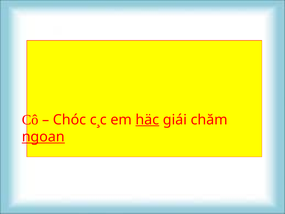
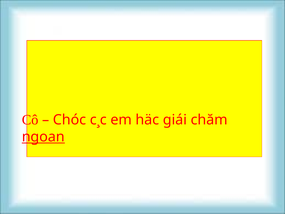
häc underline: present -> none
